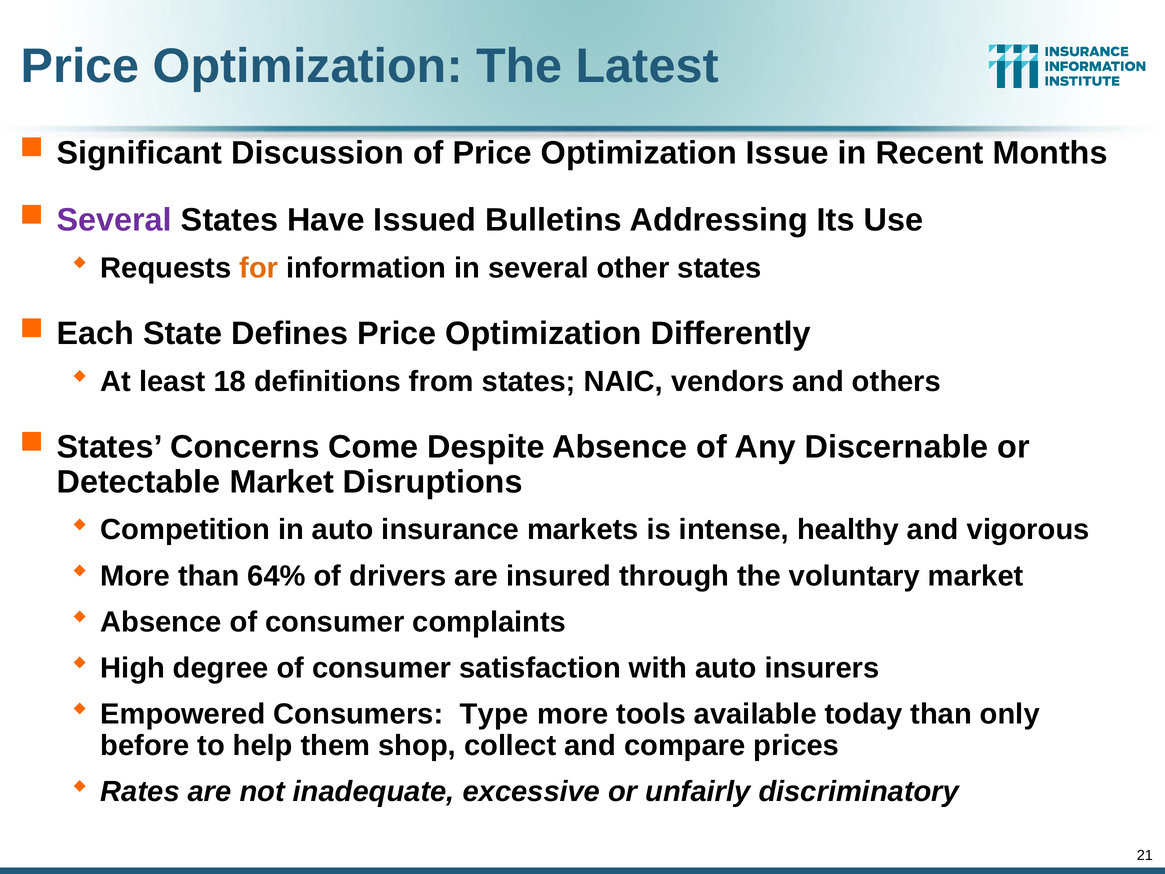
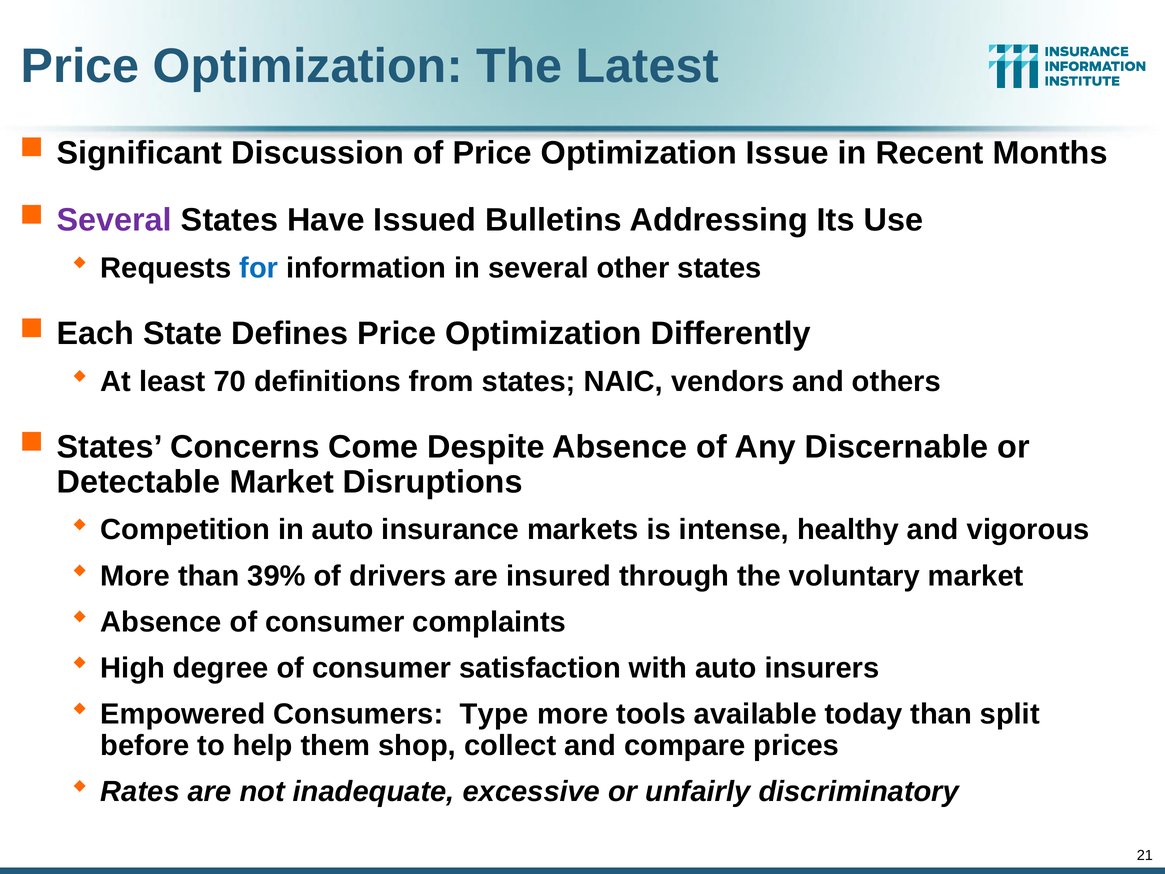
for colour: orange -> blue
18: 18 -> 70
64%: 64% -> 39%
only: only -> split
